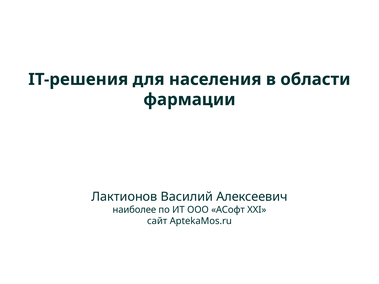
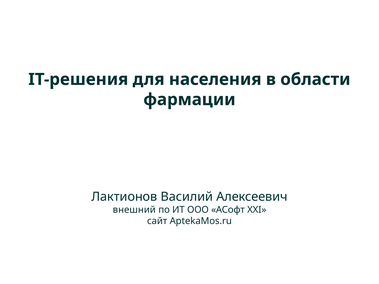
наиболее: наиболее -> внешний
